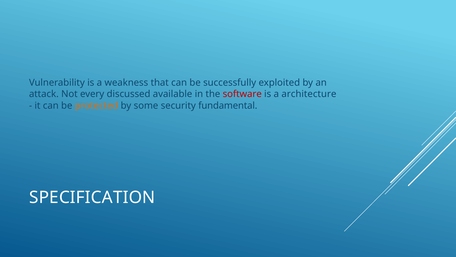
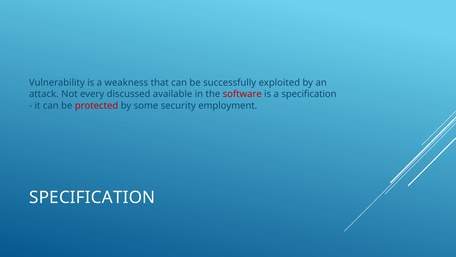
a architecture: architecture -> specification
protected colour: orange -> red
fundamental: fundamental -> employment
